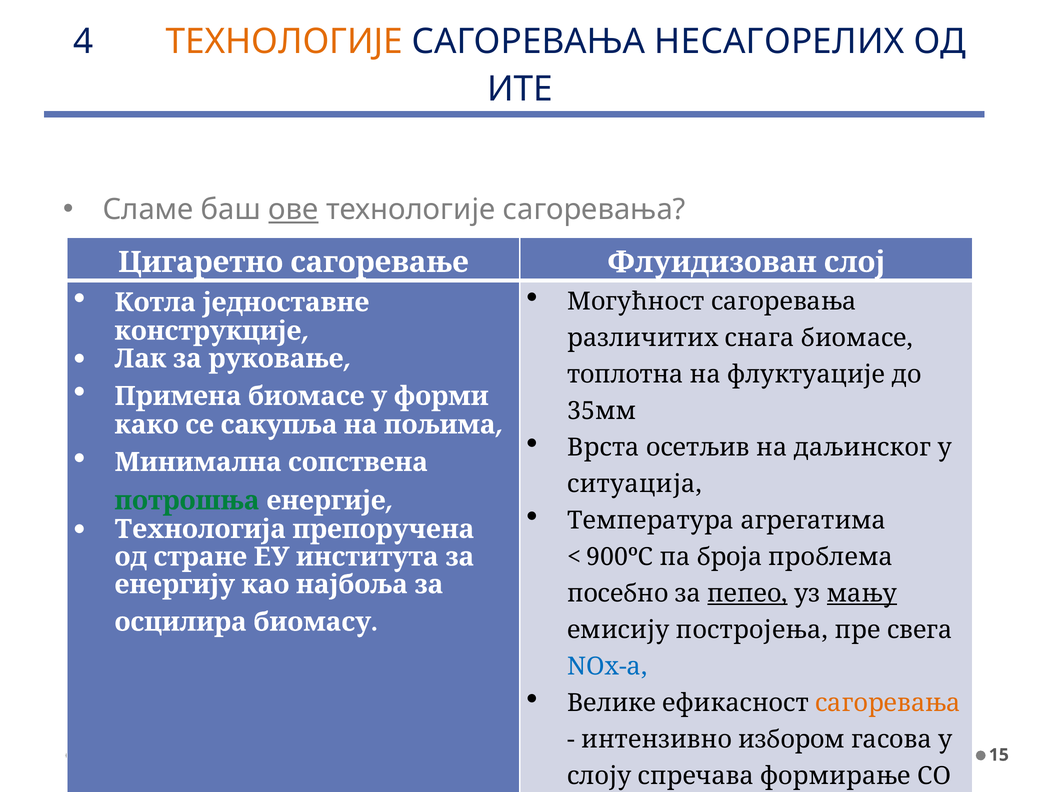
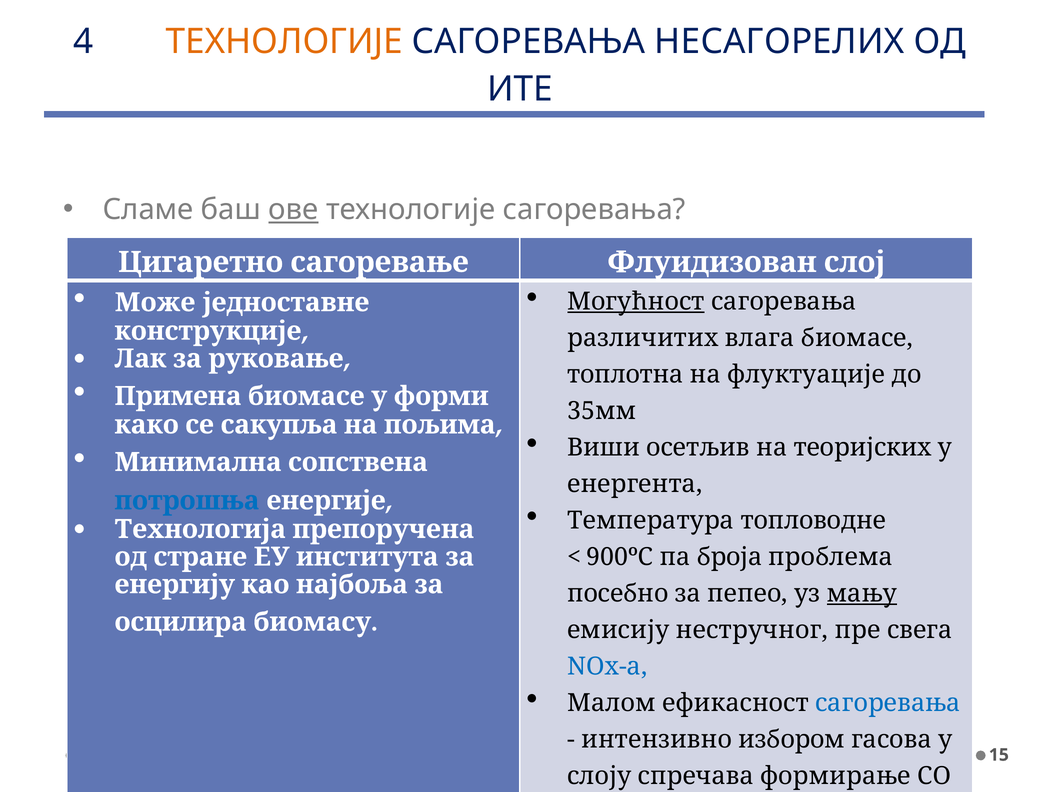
Могућност underline: none -> present
Котла: Котла -> Може
снага: снага -> влага
Врста: Врста -> Виши
даљинског: даљинског -> теоријских
ситуација: ситуација -> енергента
потрошња colour: green -> blue
агрегатима: агрегатима -> топловодне
пепео underline: present -> none
постројења: постројења -> нестручног
Велике: Велике -> Малом
сагоревања at (888, 702) colour: orange -> blue
